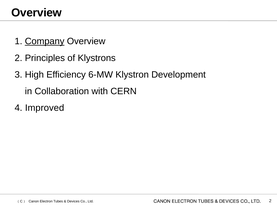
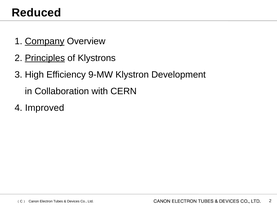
Overview at (37, 13): Overview -> Reduced
Principles underline: none -> present
6-MW: 6-MW -> 9-MW
